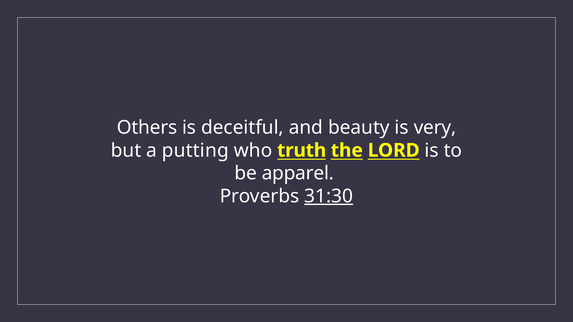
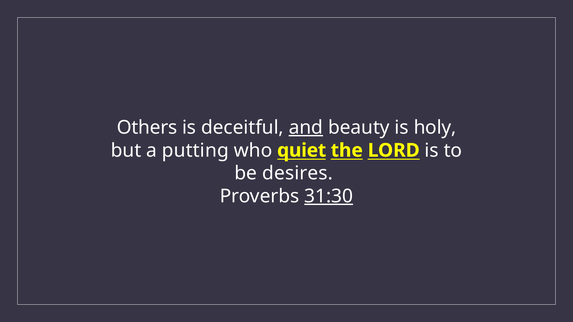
and underline: none -> present
very: very -> holy
truth: truth -> quiet
apparel: apparel -> desires
